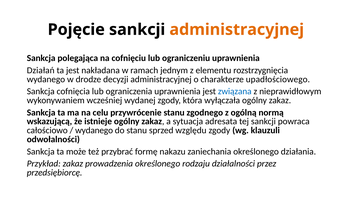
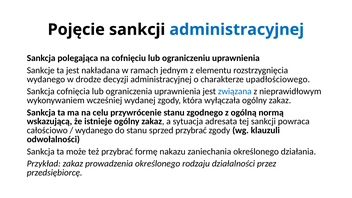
administracyjnej at (237, 30) colour: orange -> blue
Działań: Działań -> Sankcje
sprzed względu: względu -> przybrać
